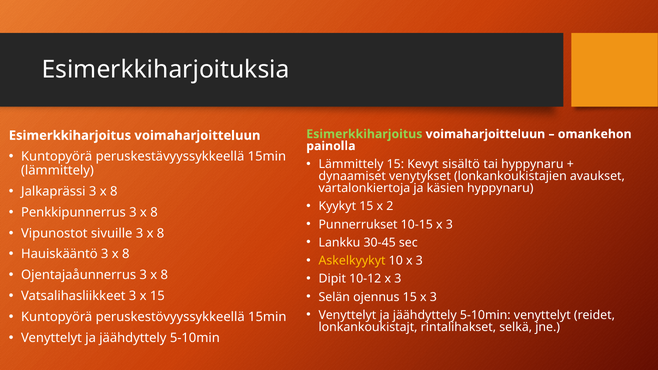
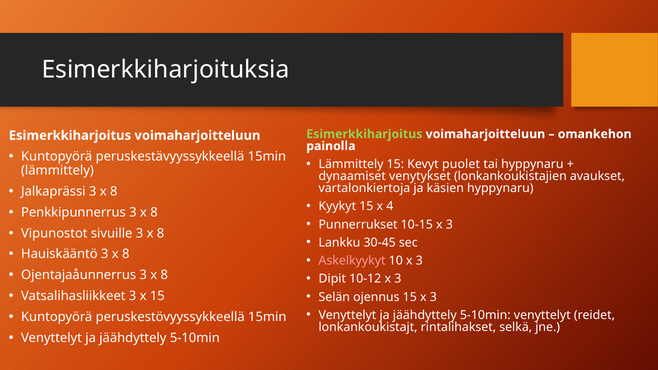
sisältö: sisältö -> puolet
2: 2 -> 4
Askelkyykyt colour: yellow -> pink
